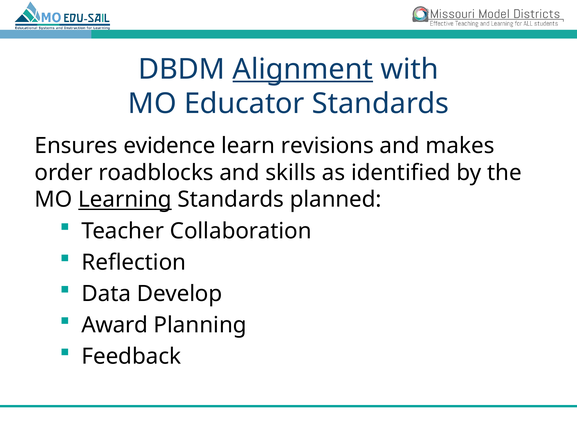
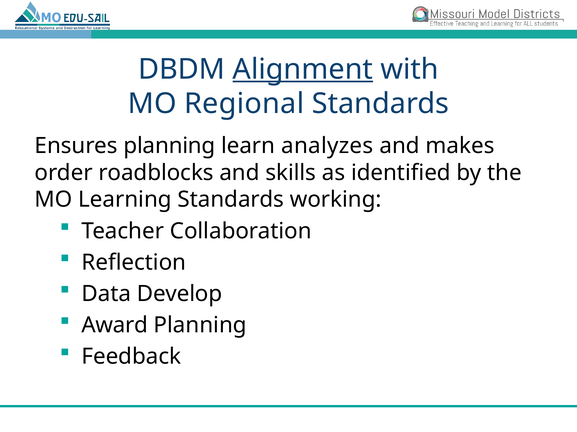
Educator: Educator -> Regional
Ensures evidence: evidence -> planning
revisions: revisions -> analyzes
Learning underline: present -> none
planned: planned -> working
